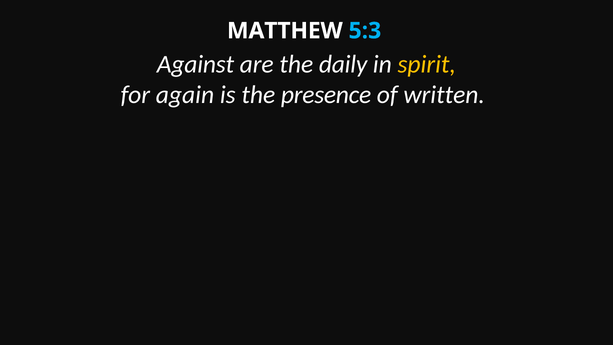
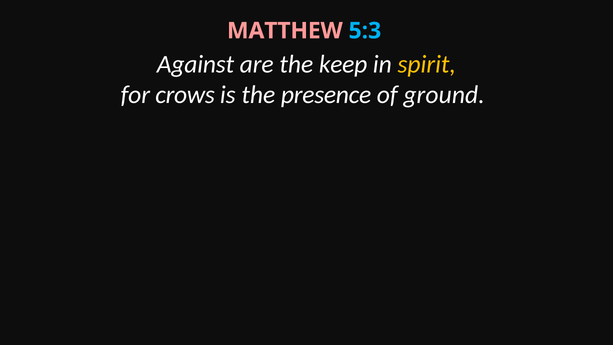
MATTHEW colour: white -> pink
daily: daily -> keep
again: again -> crows
written: written -> ground
